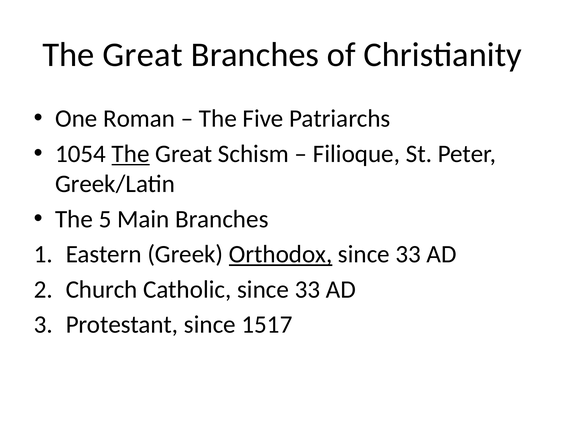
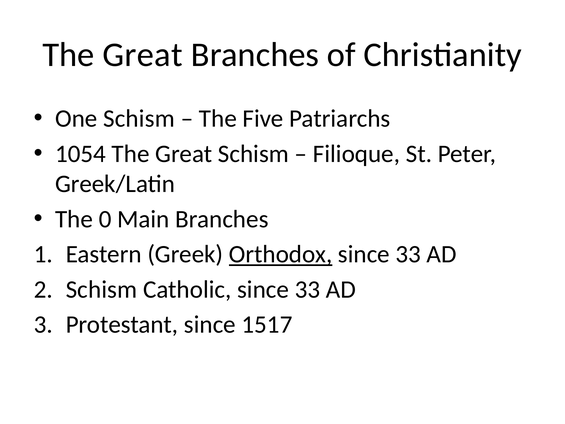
One Roman: Roman -> Schism
The at (131, 154) underline: present -> none
5: 5 -> 0
Church at (102, 289): Church -> Schism
